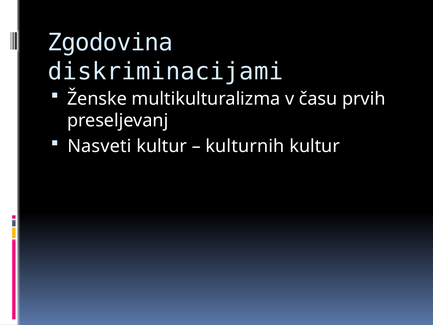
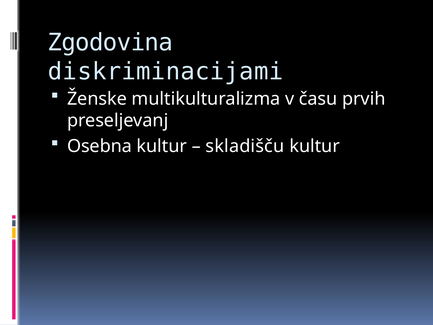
Nasveti: Nasveti -> Osebna
kulturnih: kulturnih -> skladišču
